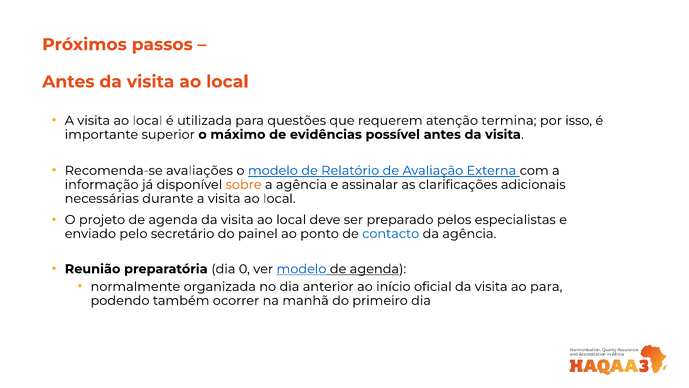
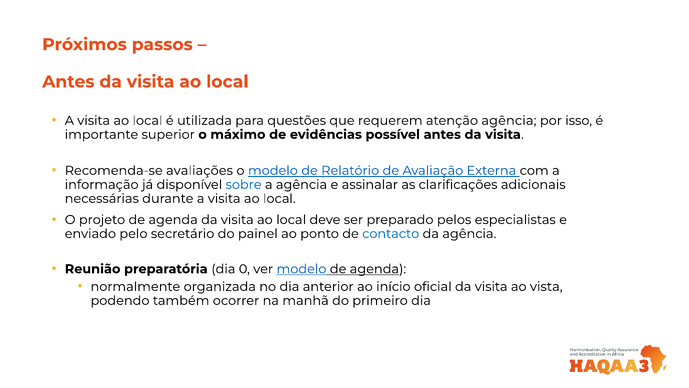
atenção termina: termina -> agência
sobre colour: orange -> blue
ao para: para -> vista
